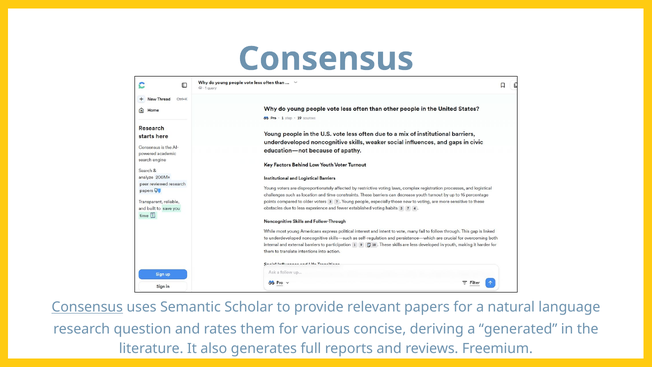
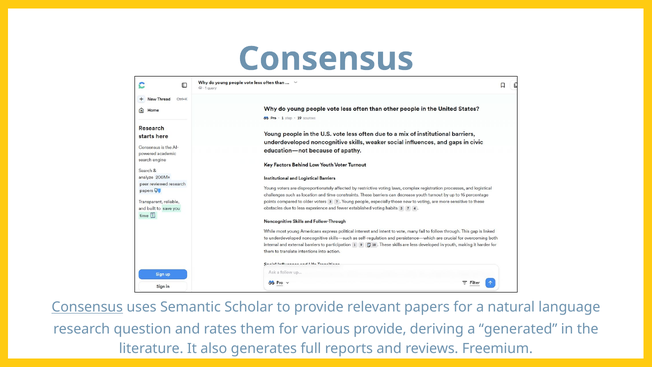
various concise: concise -> provide
